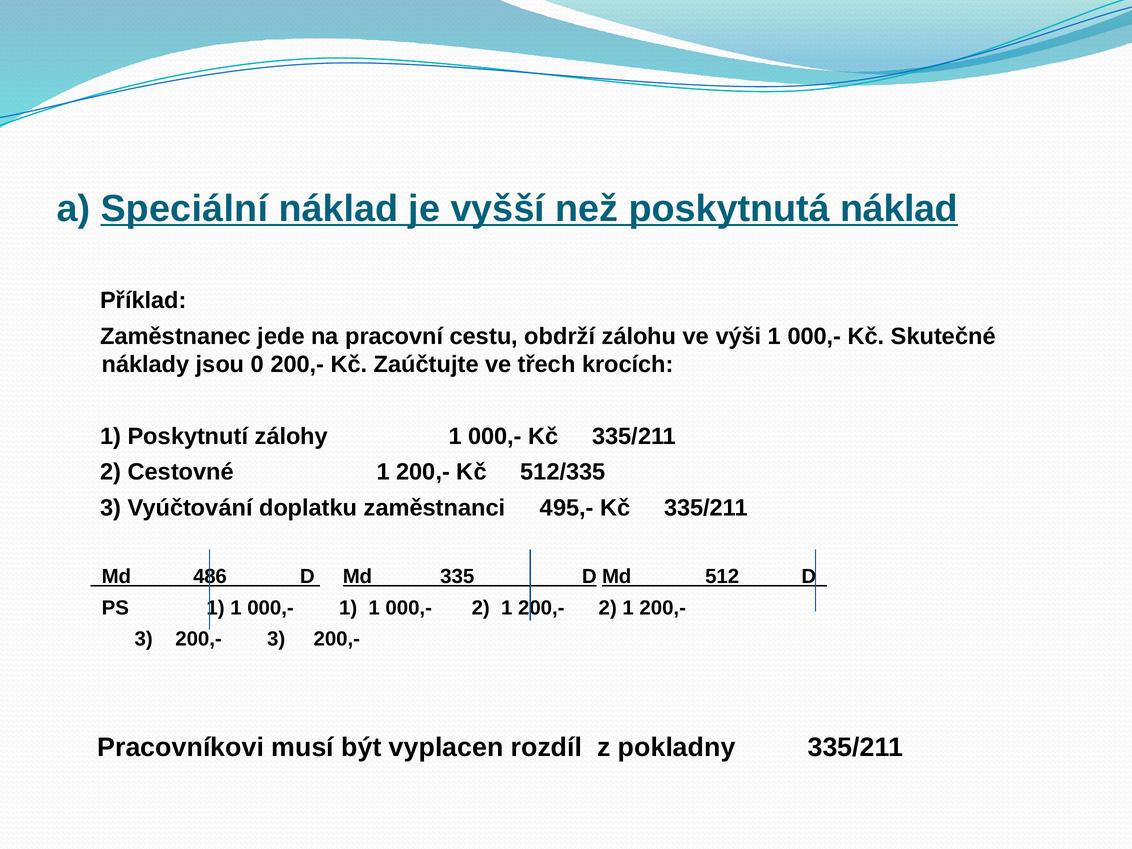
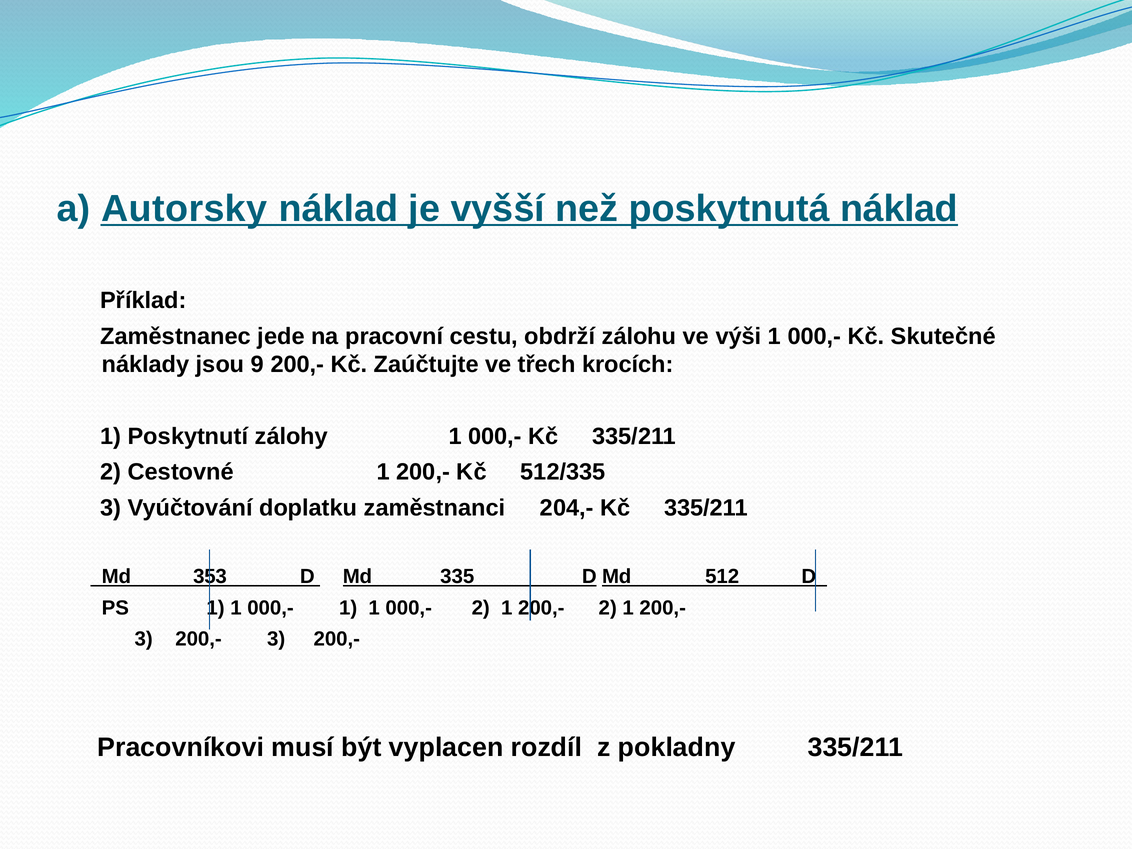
Speciální: Speciální -> Autorsky
0: 0 -> 9
495,-: 495,- -> 204,-
486: 486 -> 353
